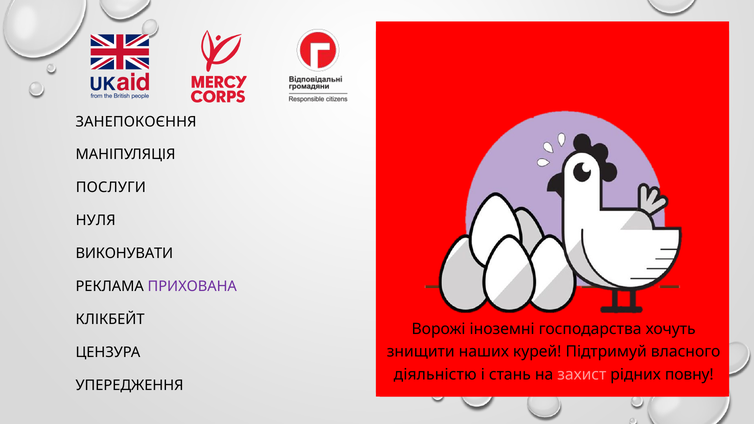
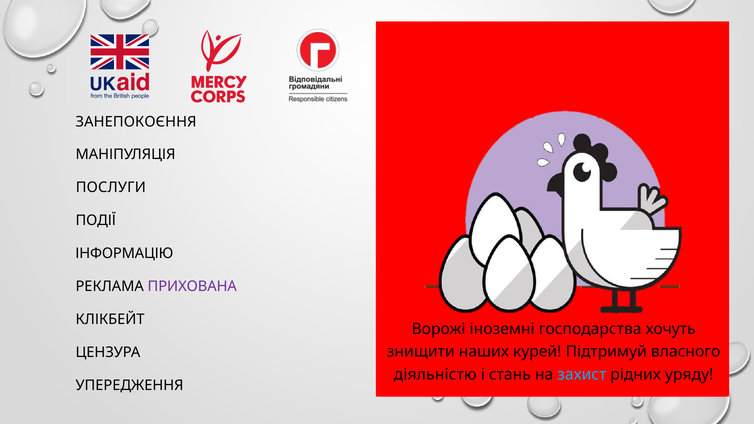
НУЛЯ: НУЛЯ -> ПОДІЇ
ВИКОНУВАТИ: ВИКОНУВАТИ -> ІНФОРМАЦІЮ
захист colour: pink -> light blue
повну: повну -> уряду
